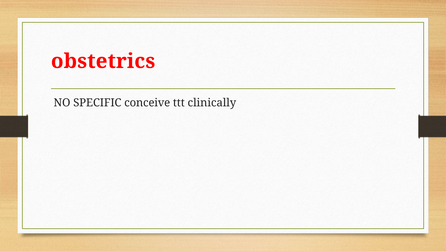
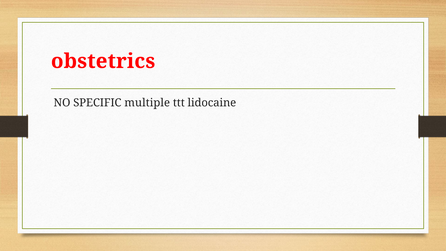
conceive: conceive -> multiple
clinically: clinically -> lidocaine
